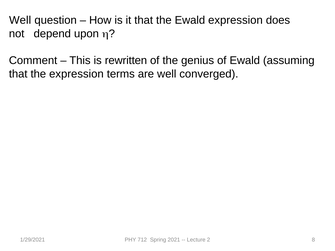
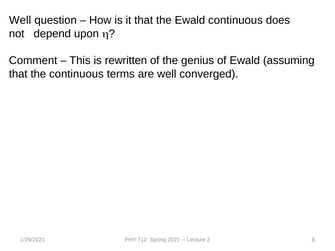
Ewald expression: expression -> continuous
the expression: expression -> continuous
